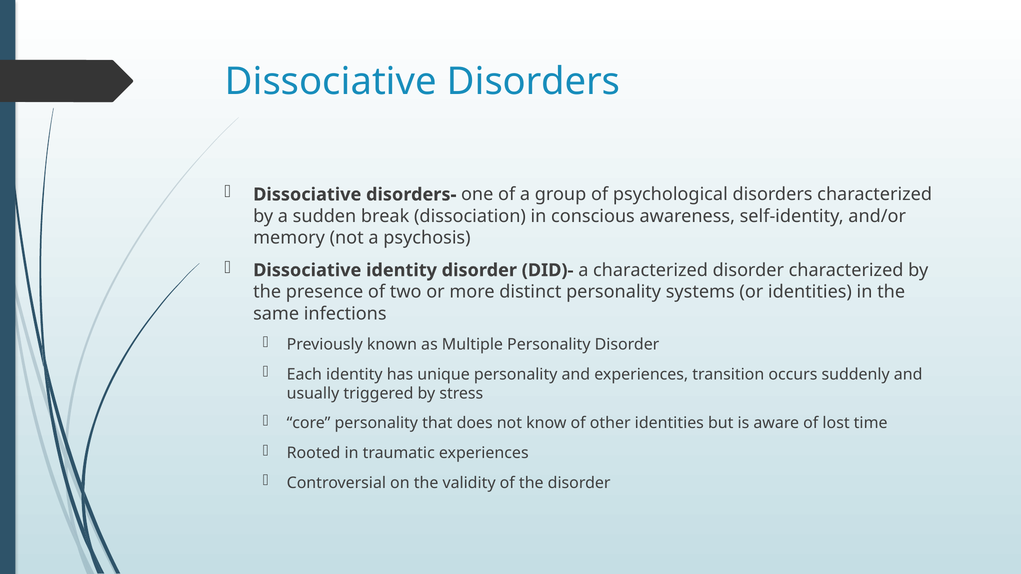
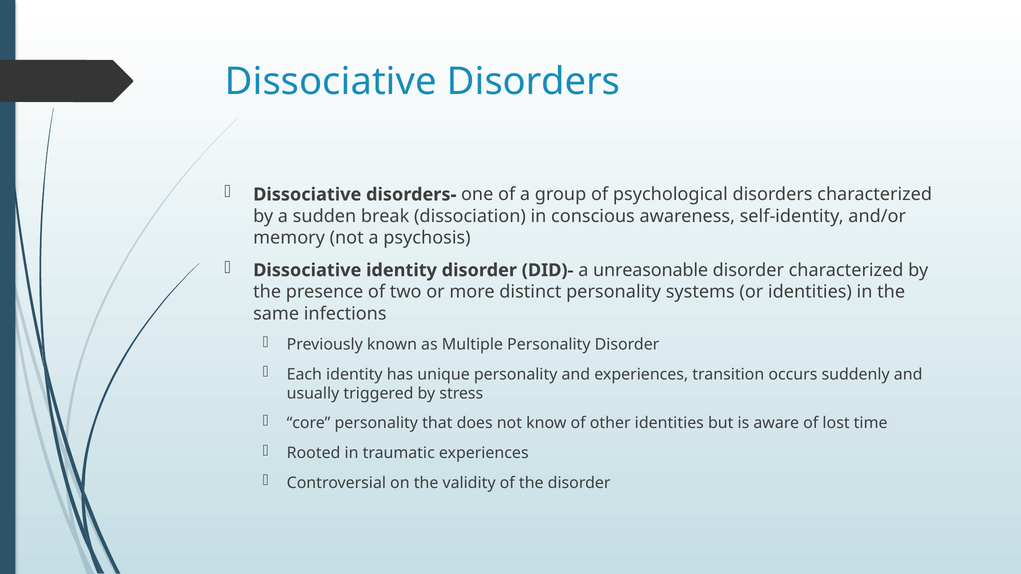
a characterized: characterized -> unreasonable
